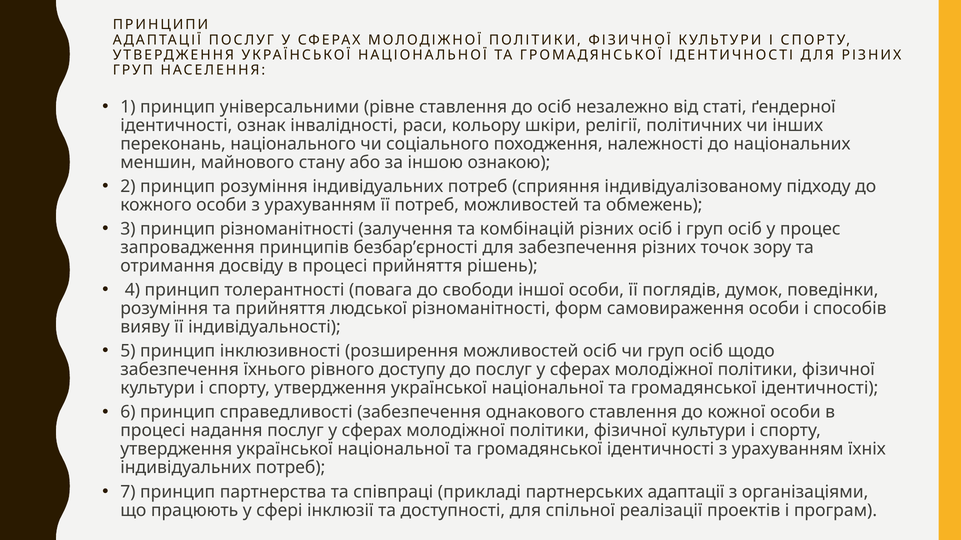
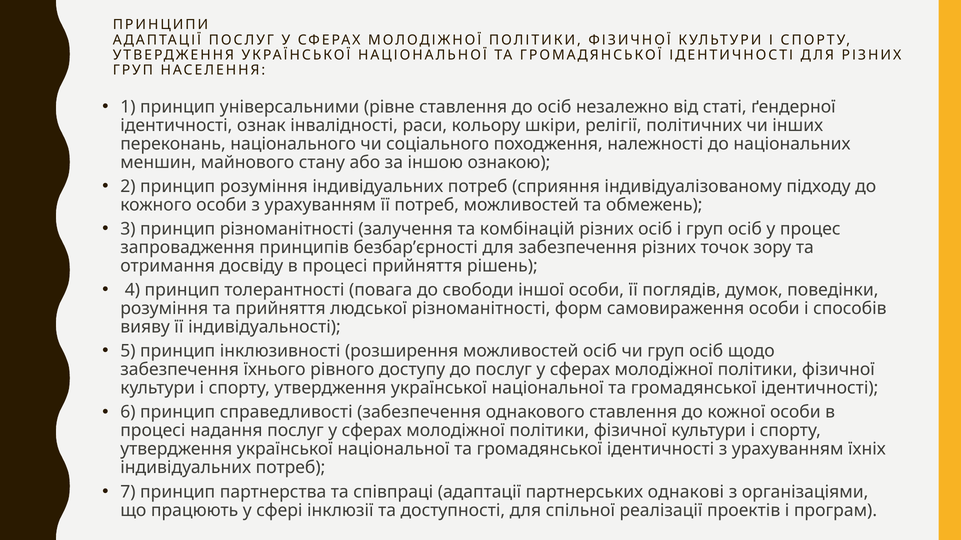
співпраці прикладі: прикладі -> адаптації
партнерських адаптації: адаптації -> однакові
